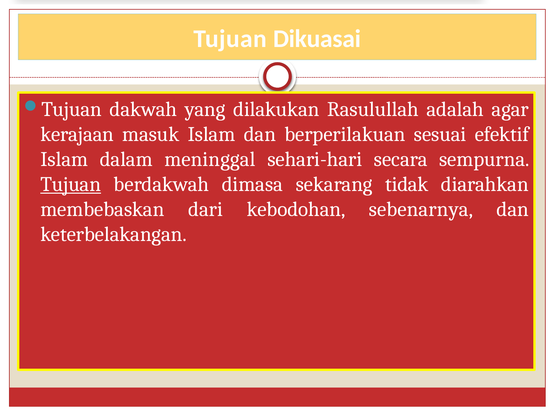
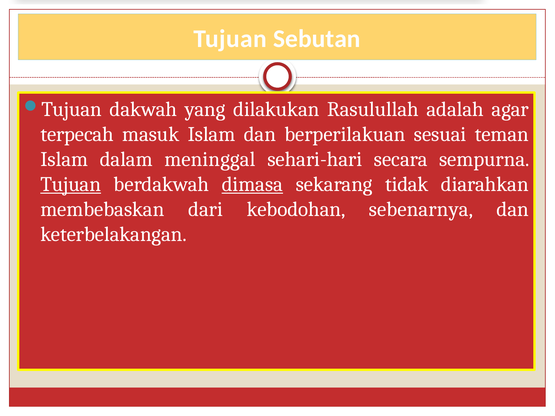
Dikuasai: Dikuasai -> Sebutan
kerajaan: kerajaan -> terpecah
efektif: efektif -> teman
dimasa underline: none -> present
